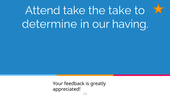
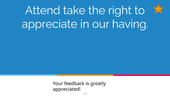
the take: take -> right
determine: determine -> appreciate
